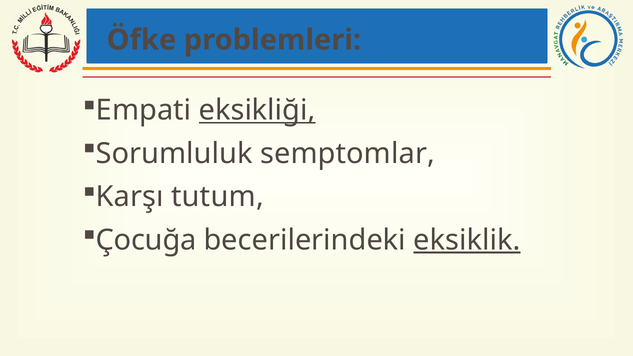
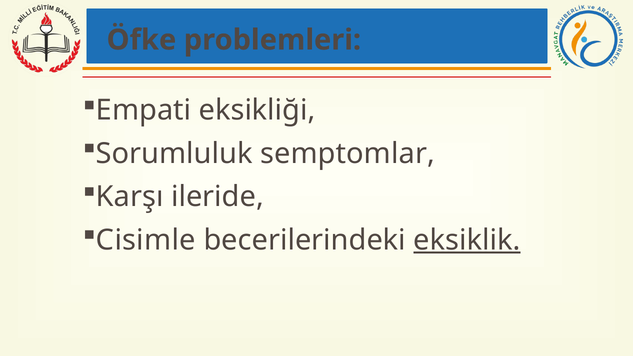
eksikliği underline: present -> none
tutum: tutum -> ileride
Çocuğa: Çocuğa -> Cisimle
